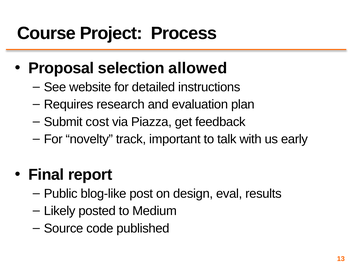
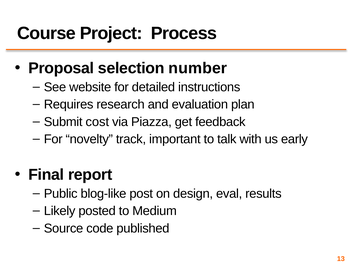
allowed: allowed -> number
